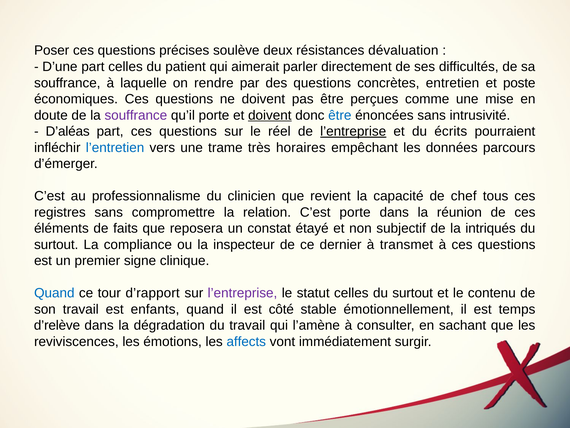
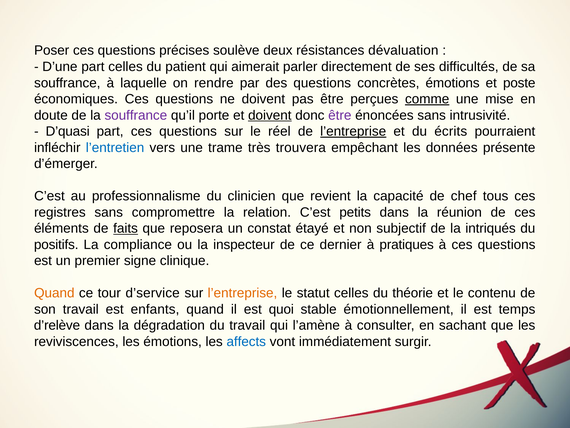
concrètes entretien: entretien -> émotions
comme underline: none -> present
être at (340, 115) colour: blue -> purple
D’aléas: D’aléas -> D’quasi
horaires: horaires -> trouvera
parcours: parcours -> présente
C’est porte: porte -> petits
faits underline: none -> present
surtout at (56, 244): surtout -> positifs
transmet: transmet -> pratiques
Quand at (54, 293) colour: blue -> orange
d’rapport: d’rapport -> d’service
l’entreprise at (242, 293) colour: purple -> orange
surtout at (413, 293): surtout -> théorie
côté: côté -> quoi
